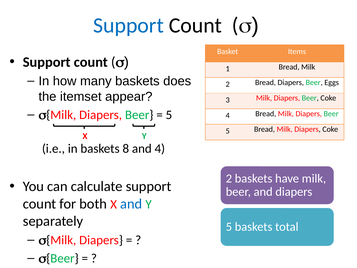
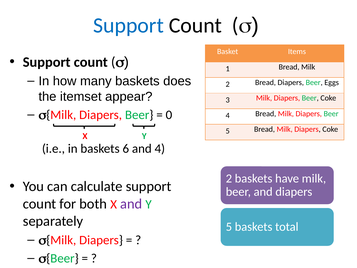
5 at (169, 115): 5 -> 0
8: 8 -> 6
and at (131, 204) colour: blue -> purple
